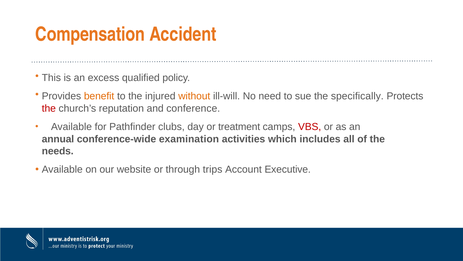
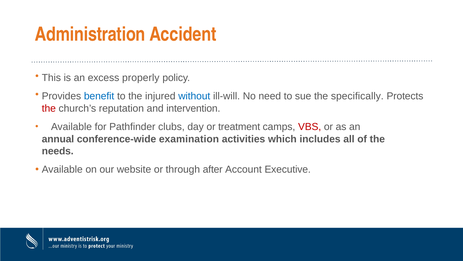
Compensation: Compensation -> Administration
qualified: qualified -> properly
benefit colour: orange -> blue
without colour: orange -> blue
conference: conference -> intervention
trips: trips -> after
